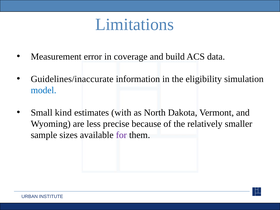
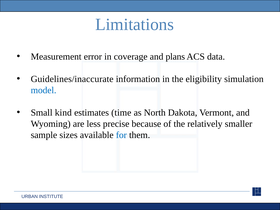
build: build -> plans
with: with -> time
for colour: purple -> blue
